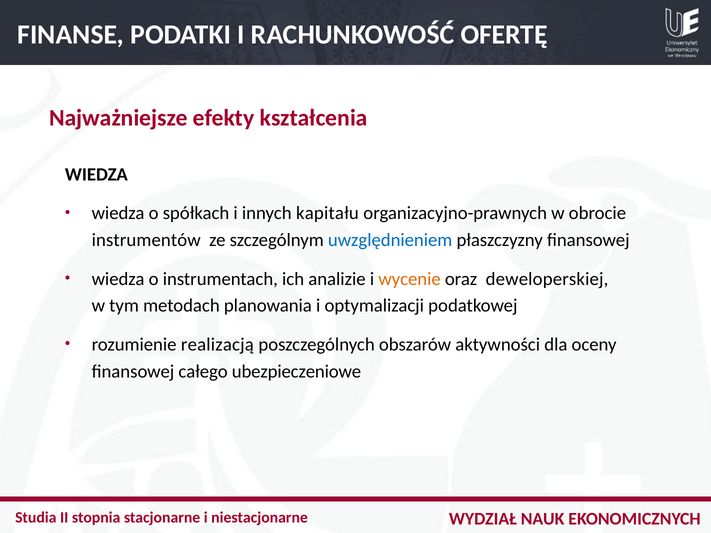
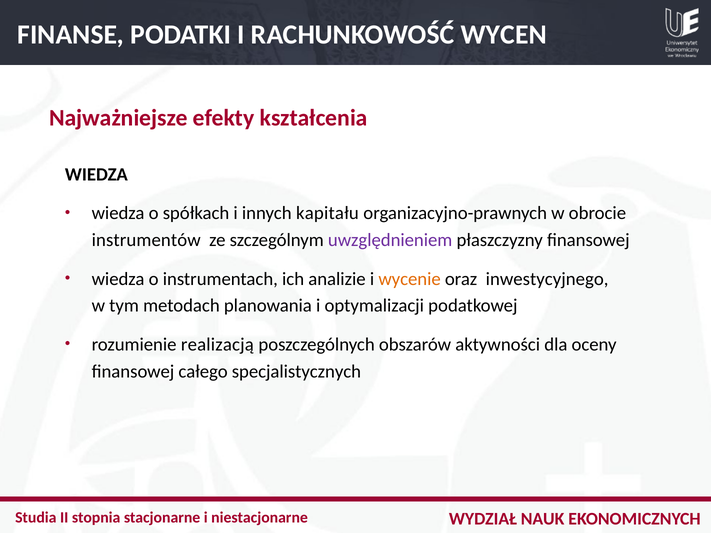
OFERTĘ: OFERTĘ -> WYCEN
uwzględnieniem colour: blue -> purple
deweloperskiej: deweloperskiej -> inwestycyjnego
ubezpieczeniowe: ubezpieczeniowe -> specjalistycznych
